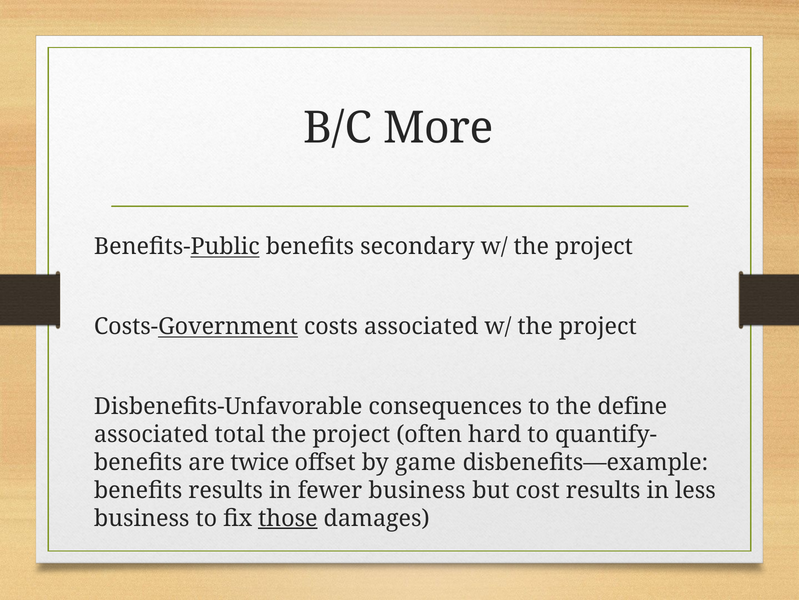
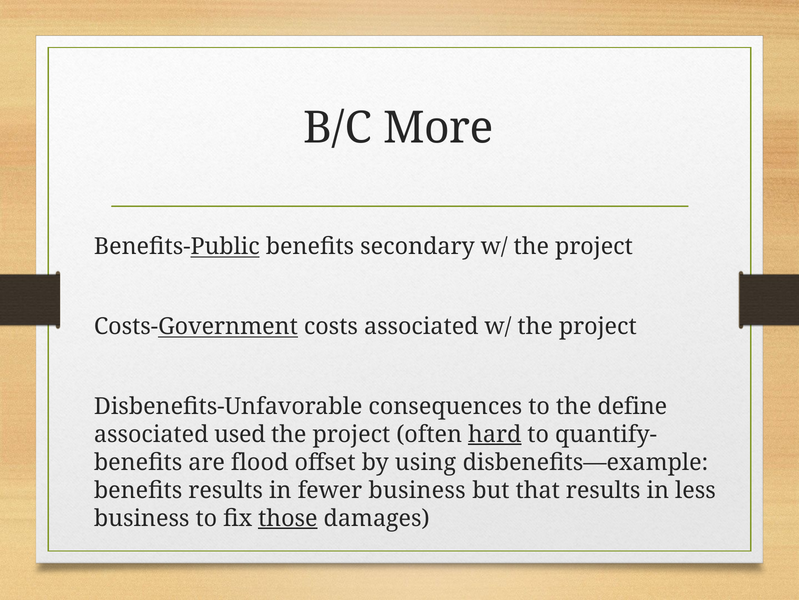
total: total -> used
hard underline: none -> present
twice: twice -> flood
game: game -> using
cost: cost -> that
